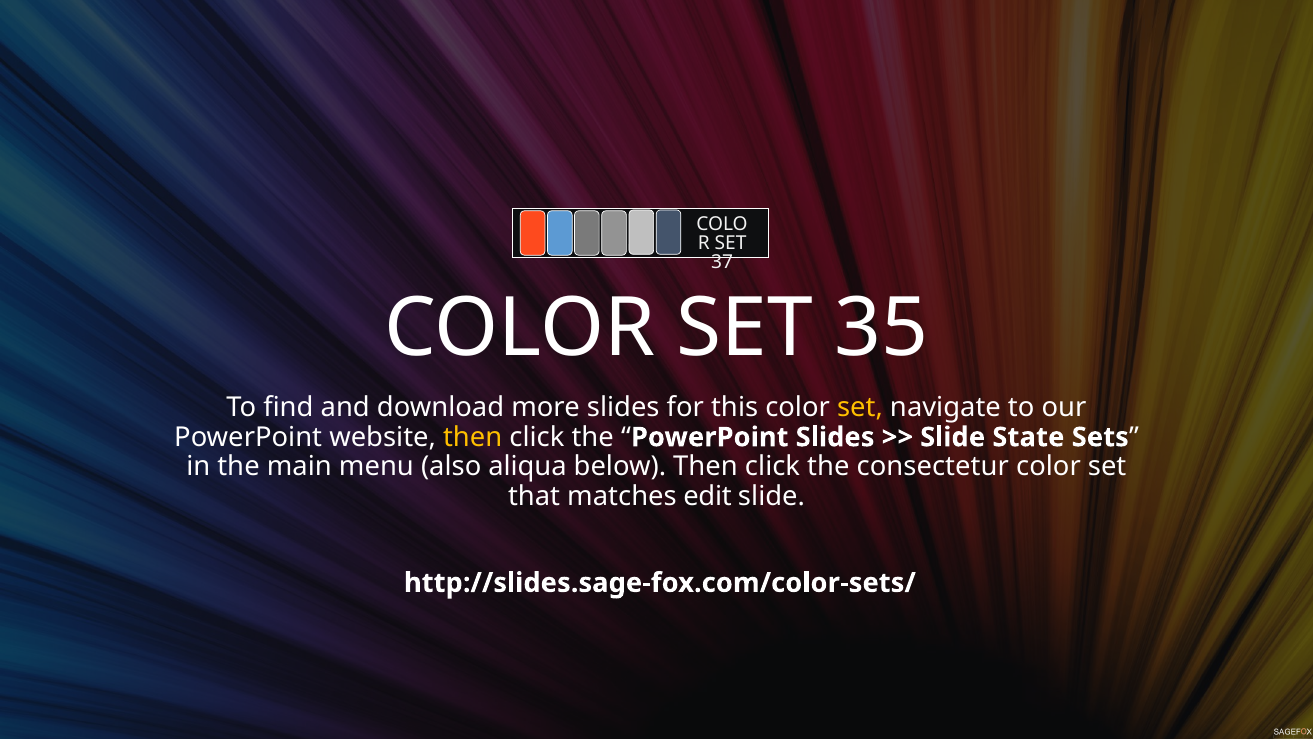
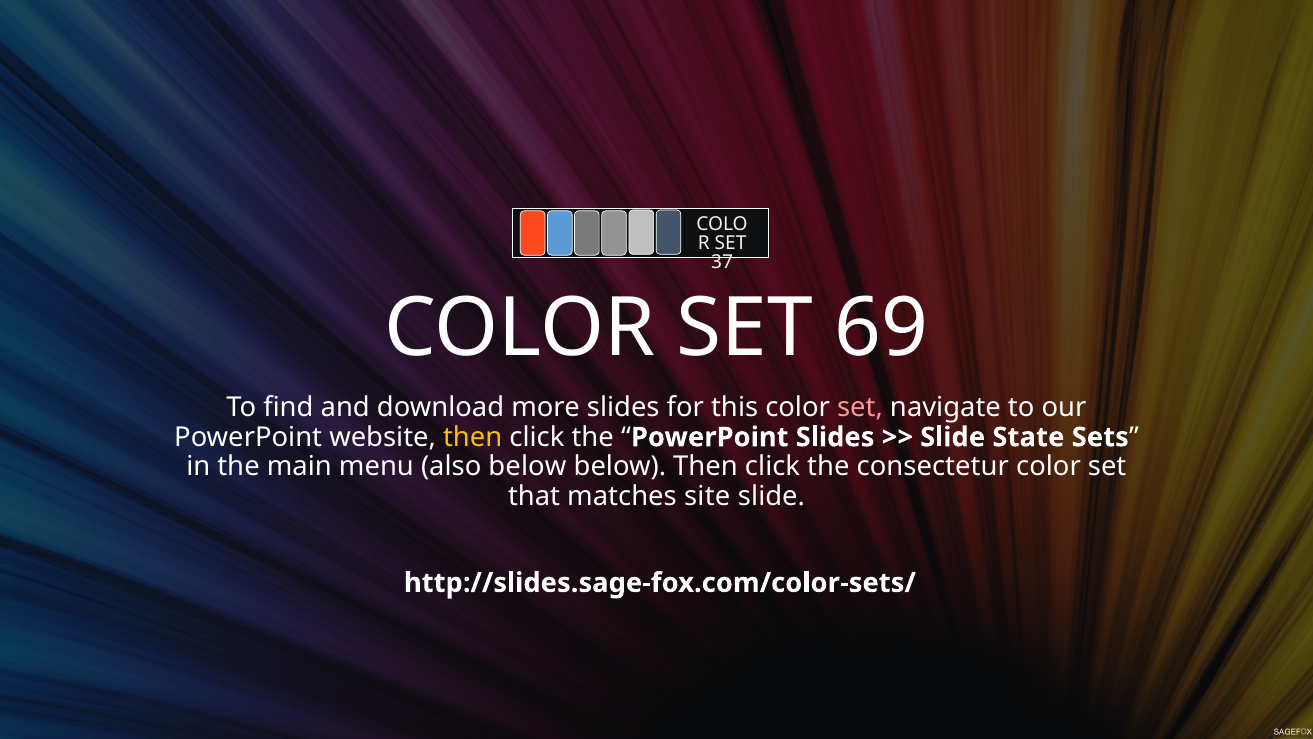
35: 35 -> 69
set at (860, 407) colour: yellow -> pink
also aliqua: aliqua -> below
edit: edit -> site
